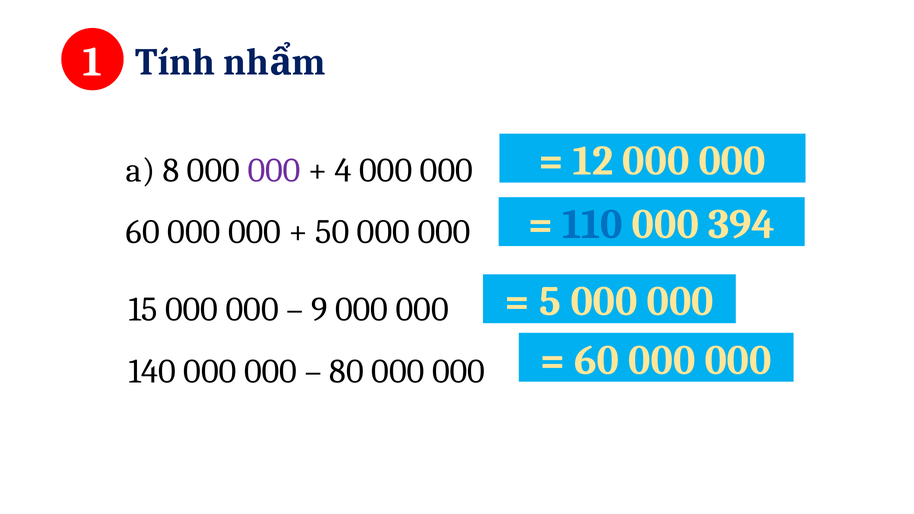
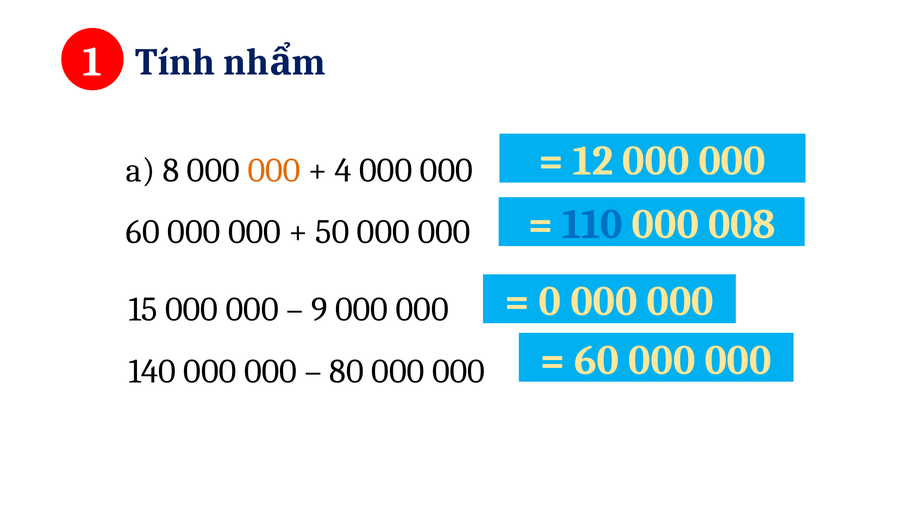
000 at (274, 170) colour: purple -> orange
394: 394 -> 008
5: 5 -> 0
